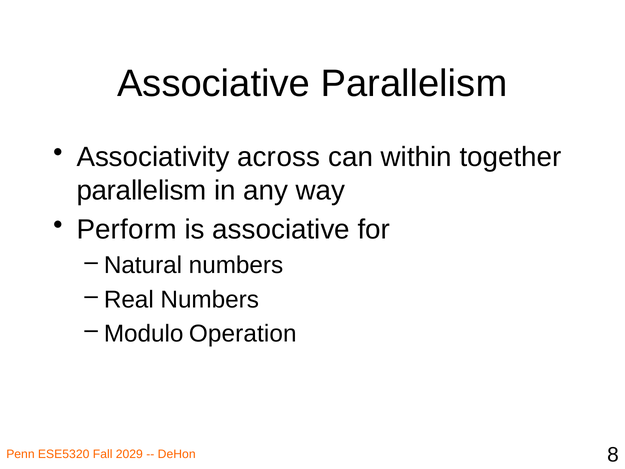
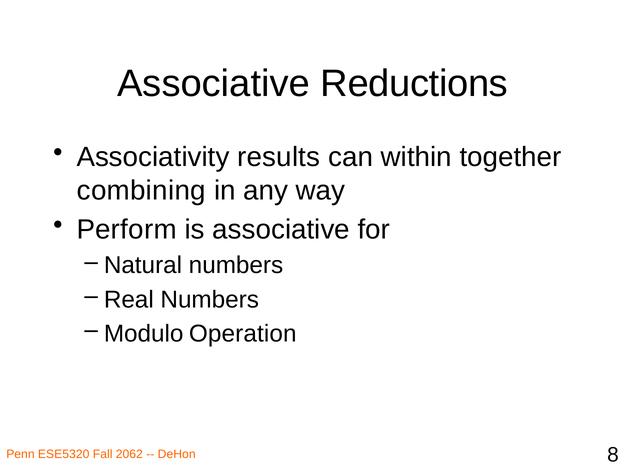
Associative Parallelism: Parallelism -> Reductions
across: across -> results
parallelism at (142, 190): parallelism -> combining
2029: 2029 -> 2062
